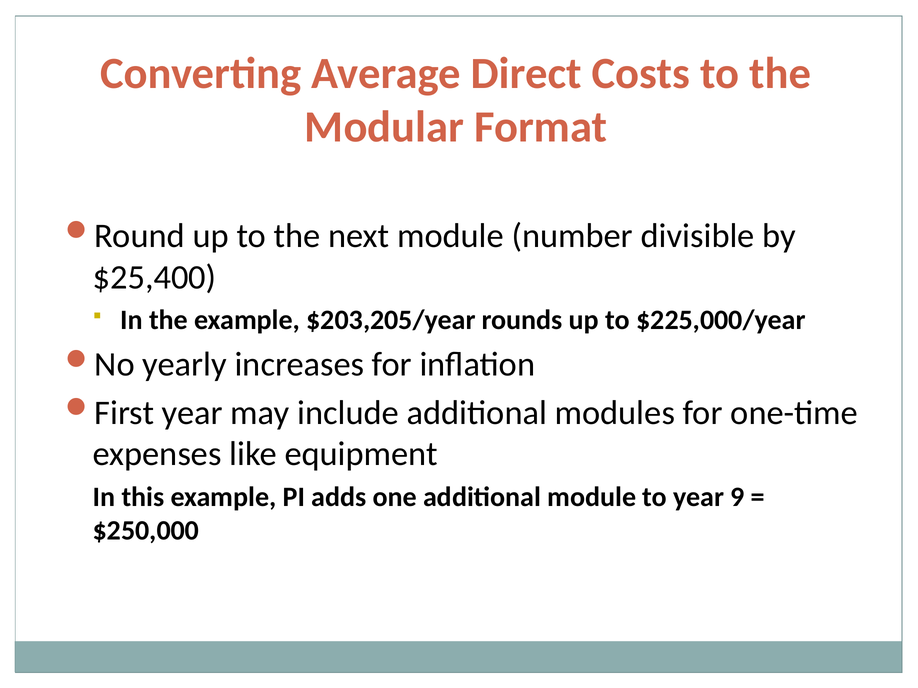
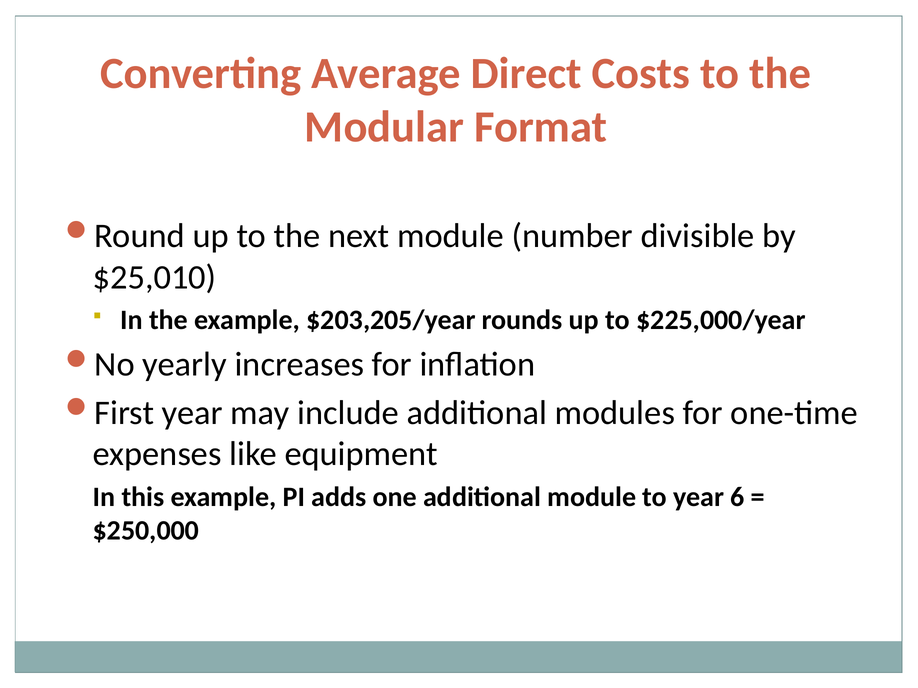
$25,400: $25,400 -> $25,010
9: 9 -> 6
